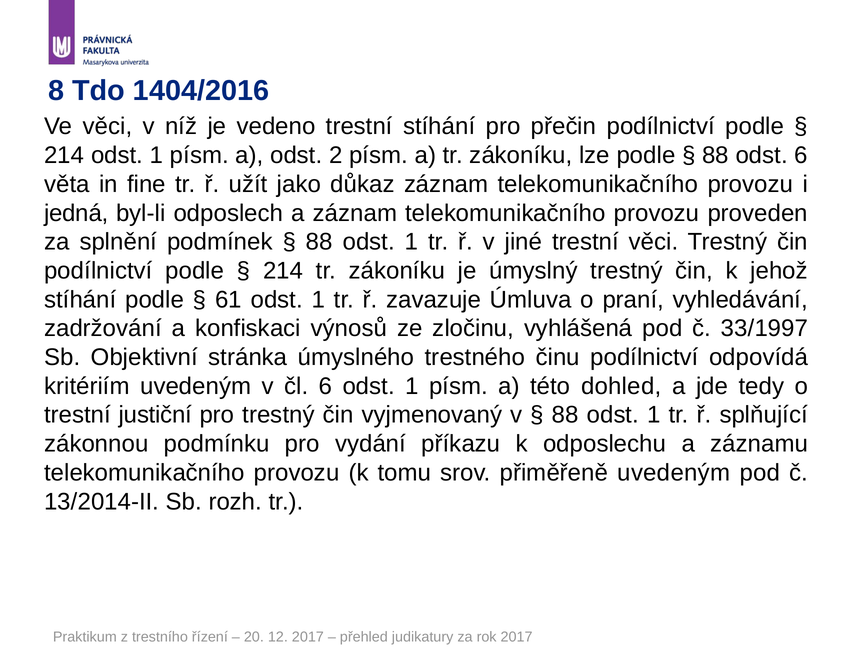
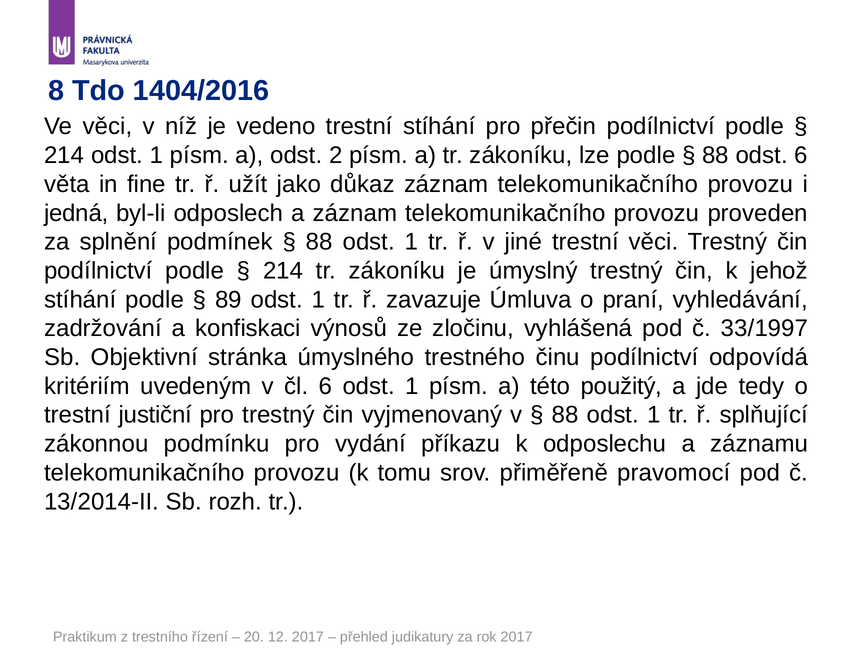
61: 61 -> 89
dohled: dohled -> použitý
přiměřeně uvedeným: uvedeným -> pravomocí
